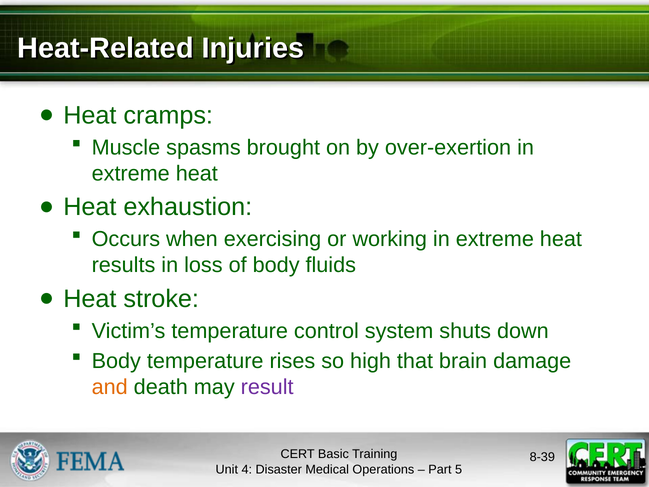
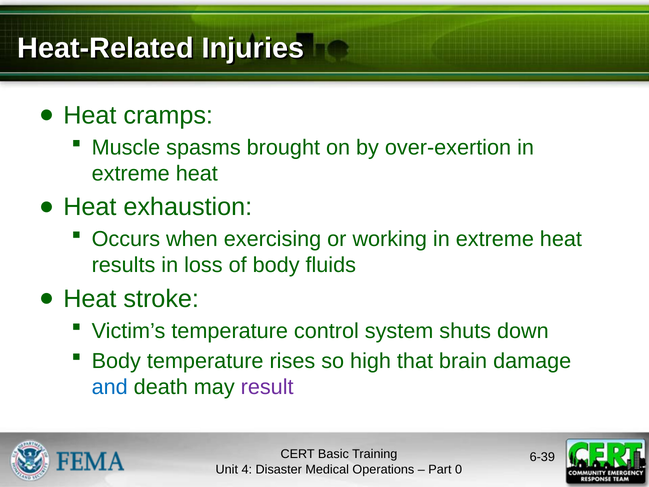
and colour: orange -> blue
8-39: 8-39 -> 6-39
5: 5 -> 0
